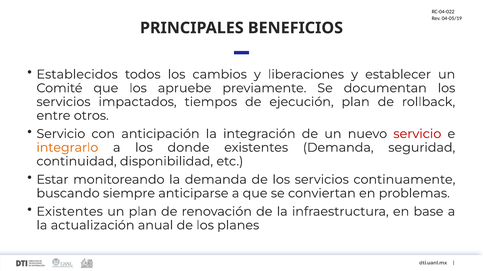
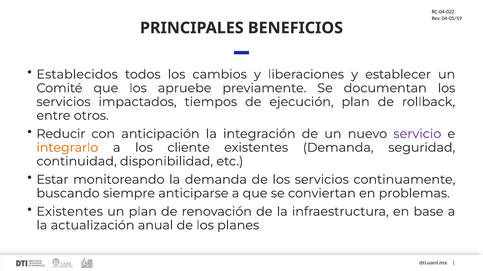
Servicio at (61, 134): Servicio -> Reducir
servicio at (417, 134) colour: red -> purple
donde: donde -> cliente
